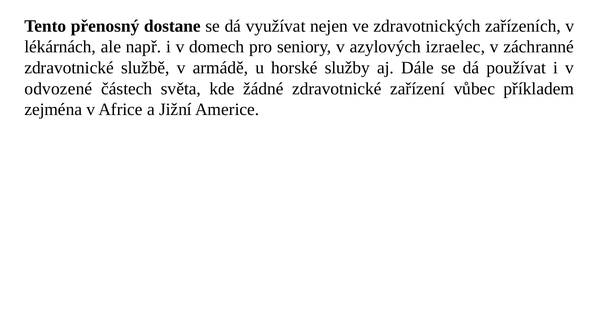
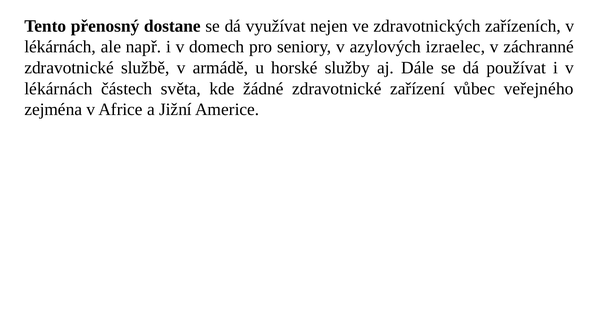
odvozené at (58, 89): odvozené -> lékárnách
příkladem: příkladem -> veřejného
